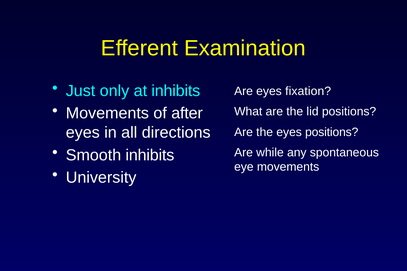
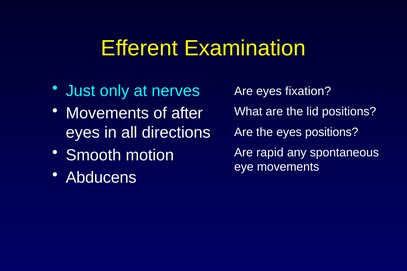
at inhibits: inhibits -> nerves
Smooth inhibits: inhibits -> motion
while: while -> rapid
University: University -> Abducens
